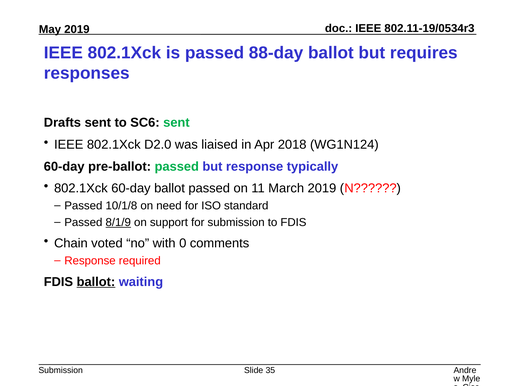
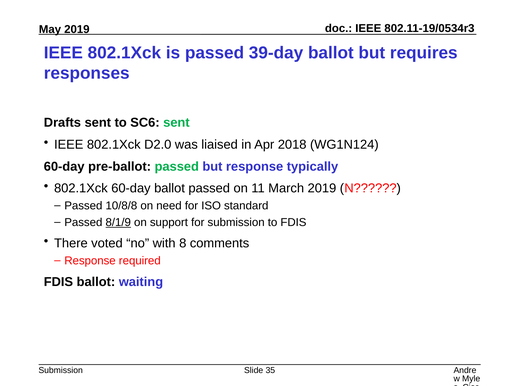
88-day: 88-day -> 39-day
10/1/8: 10/1/8 -> 10/8/8
Chain: Chain -> There
0: 0 -> 8
ballot at (96, 282) underline: present -> none
